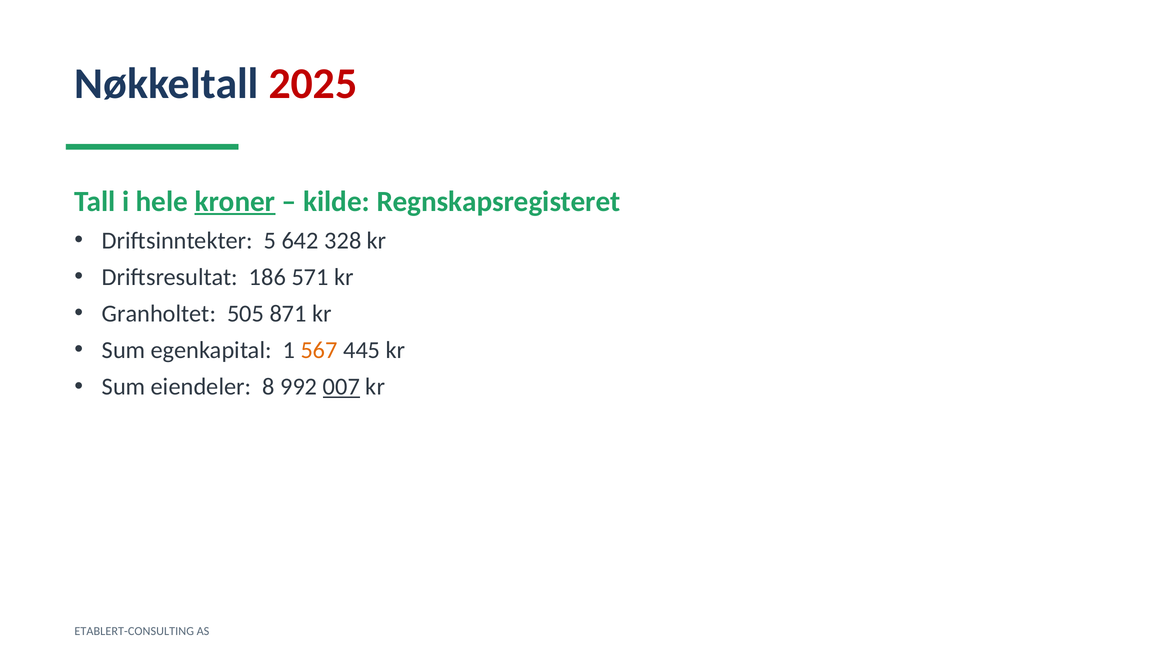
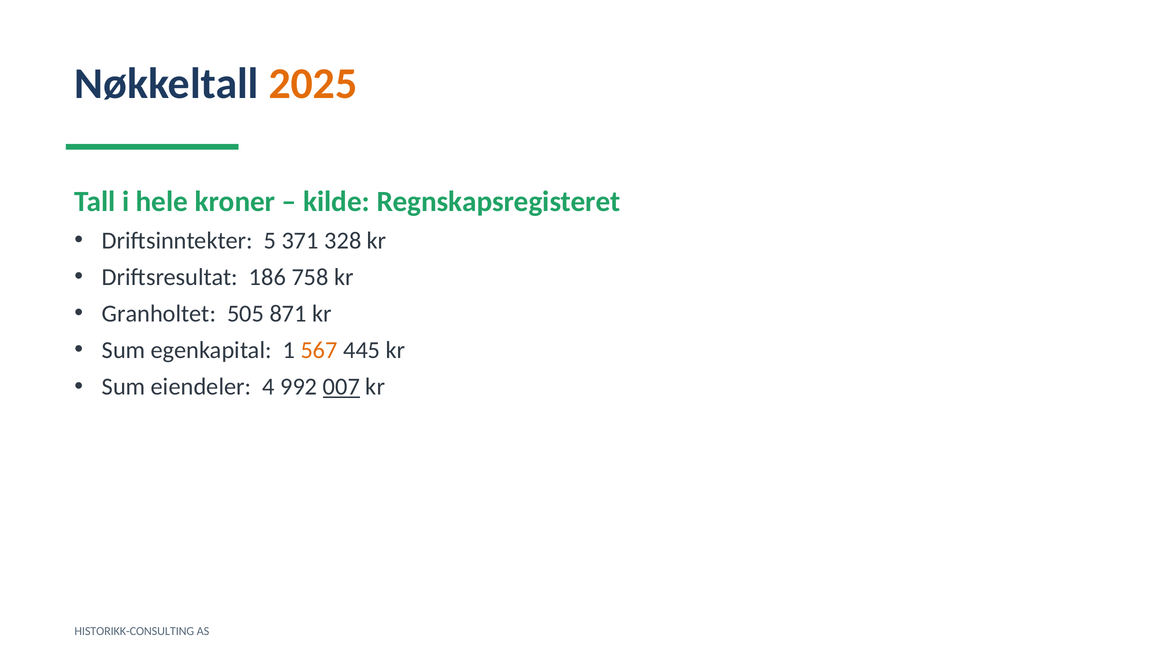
2025 colour: red -> orange
kroner underline: present -> none
642: 642 -> 371
571: 571 -> 758
8: 8 -> 4
ETABLERT-CONSULTING: ETABLERT-CONSULTING -> HISTORIKK-CONSULTING
